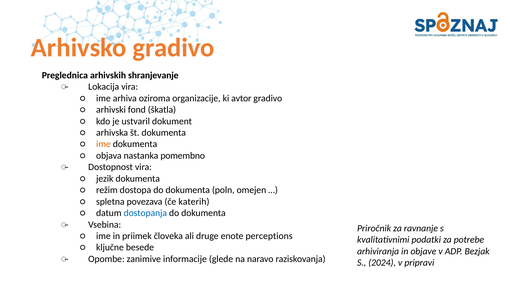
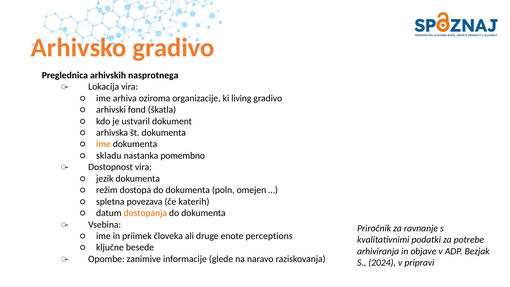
shranjevanje: shranjevanje -> nasprotnega
avtor: avtor -> living
objava: objava -> skladu
dostopanja colour: blue -> orange
